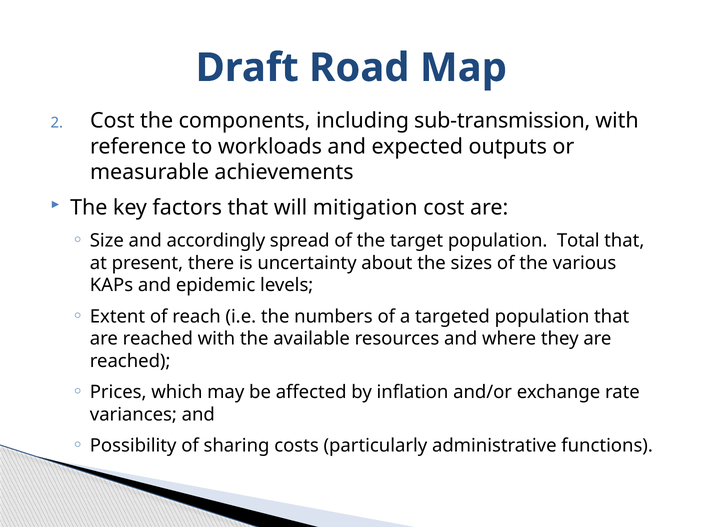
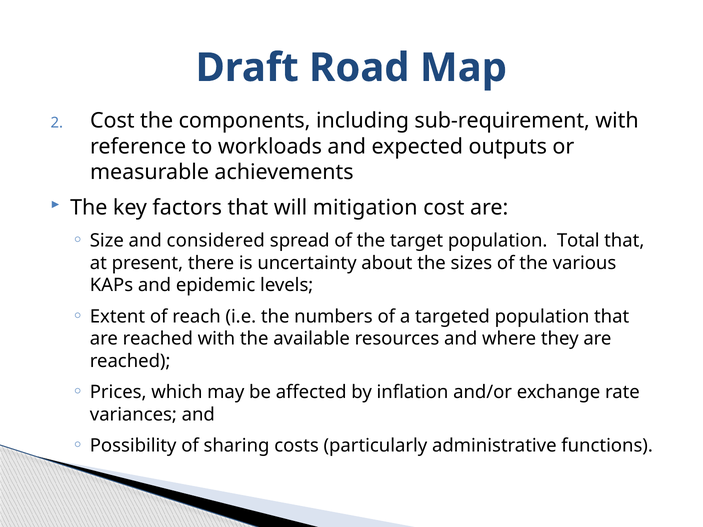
sub-transmission: sub-transmission -> sub-requirement
accordingly: accordingly -> considered
